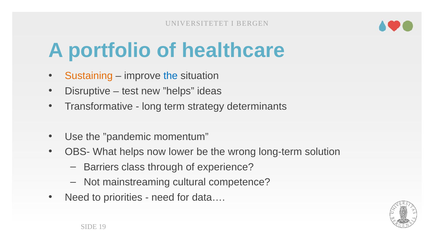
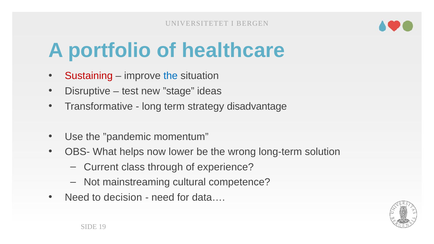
Sustaining colour: orange -> red
”helps: ”helps -> ”stage
determinants: determinants -> disadvantage
Barriers: Barriers -> Current
priorities: priorities -> decision
